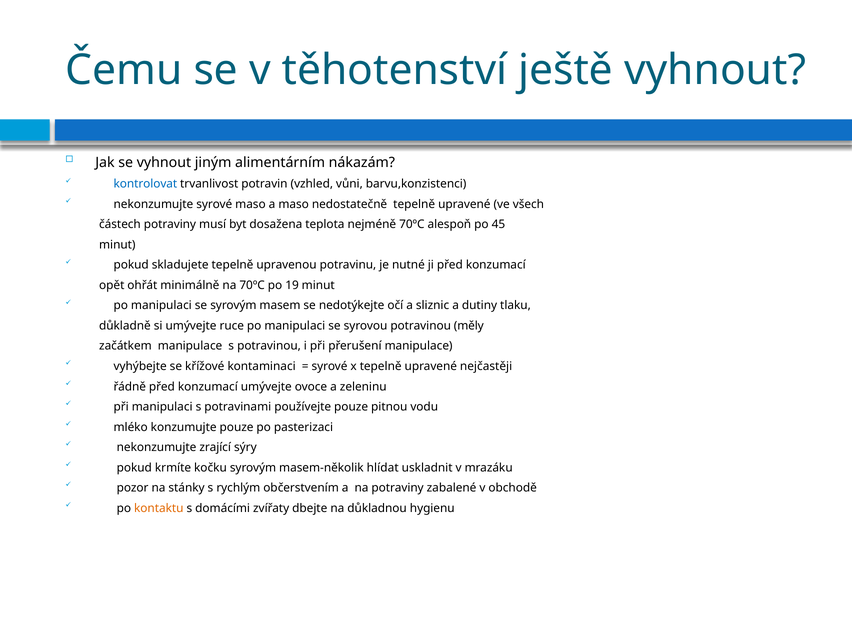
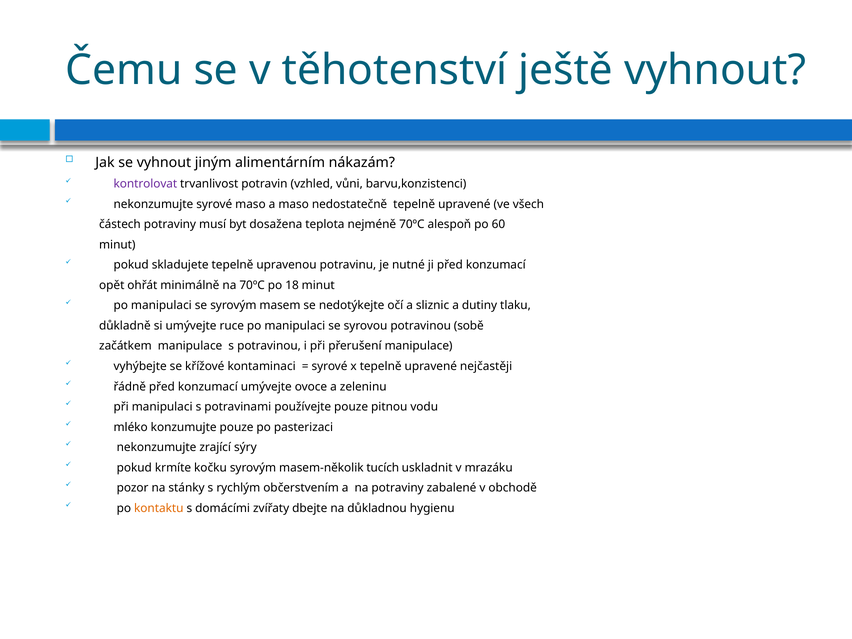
kontrolovat colour: blue -> purple
45: 45 -> 60
19: 19 -> 18
měly: měly -> sobě
hlídat: hlídat -> tucích
